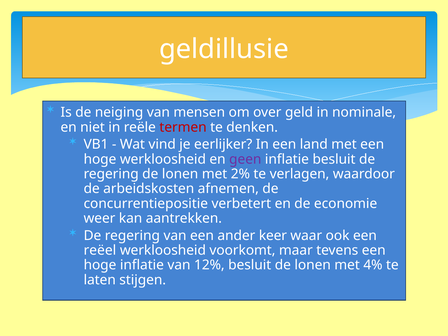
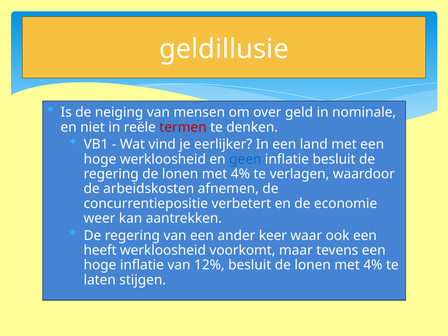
geen colour: purple -> blue
2% at (240, 174): 2% -> 4%
reëel: reëel -> heeft
